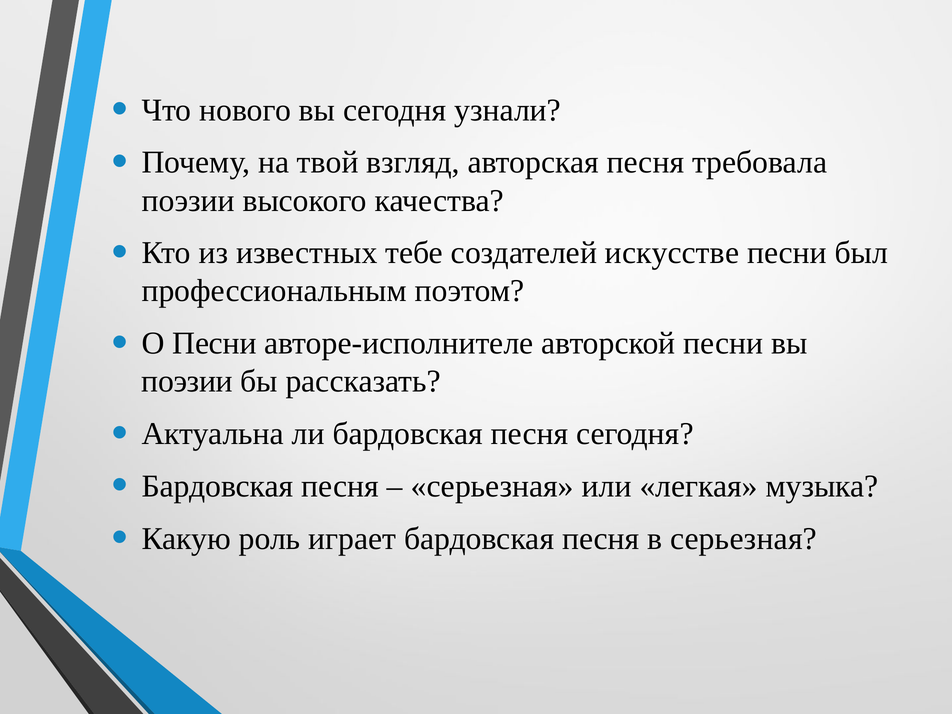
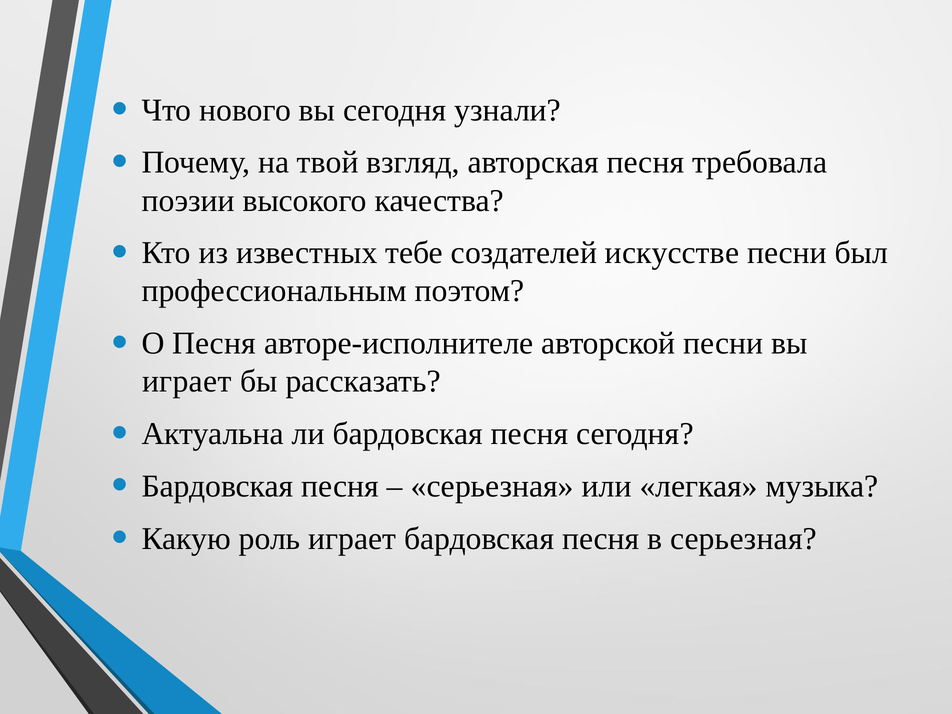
О Песни: Песни -> Песня
поэзии at (187, 381): поэзии -> играет
